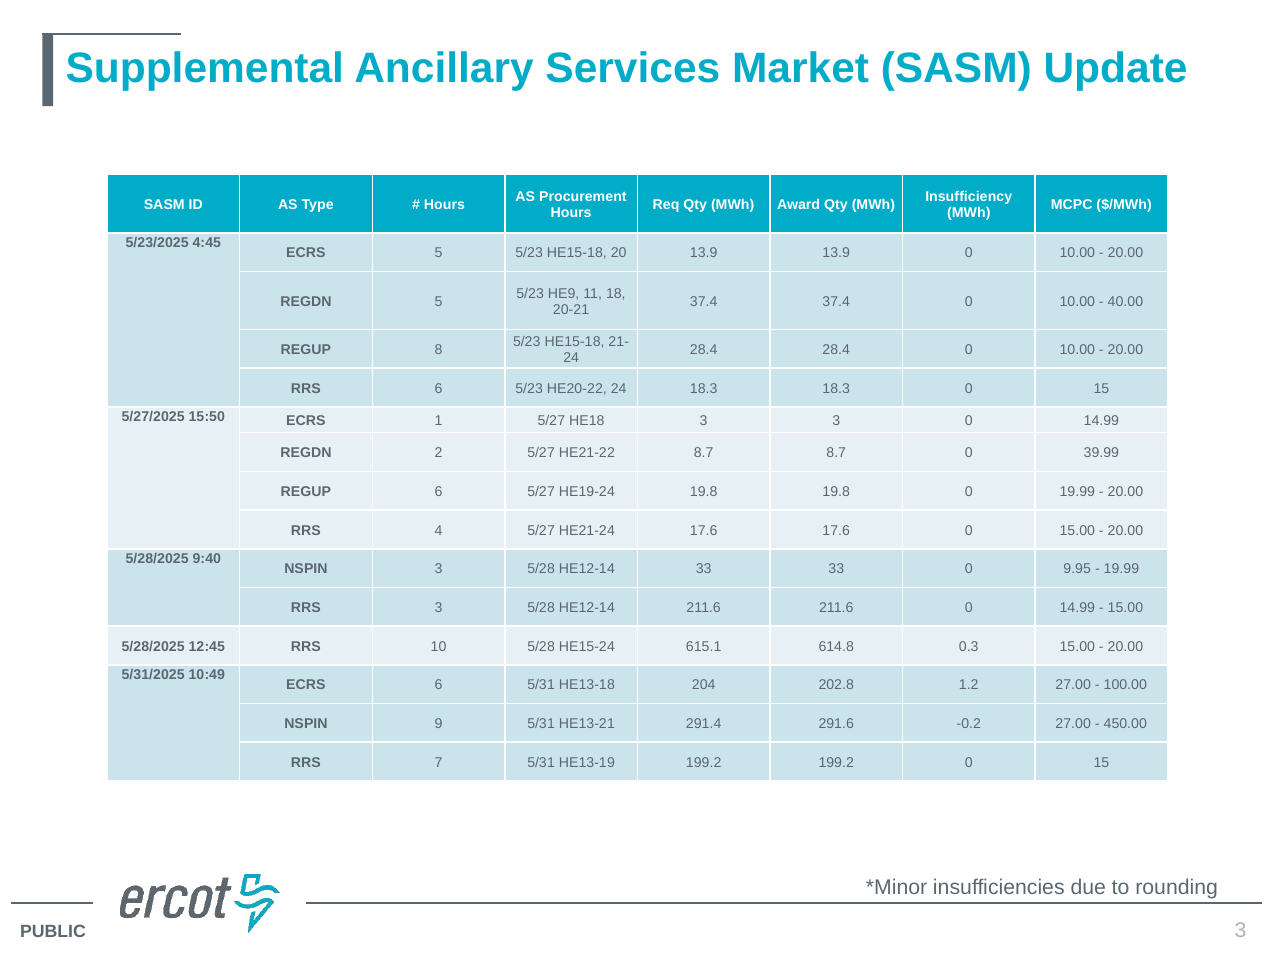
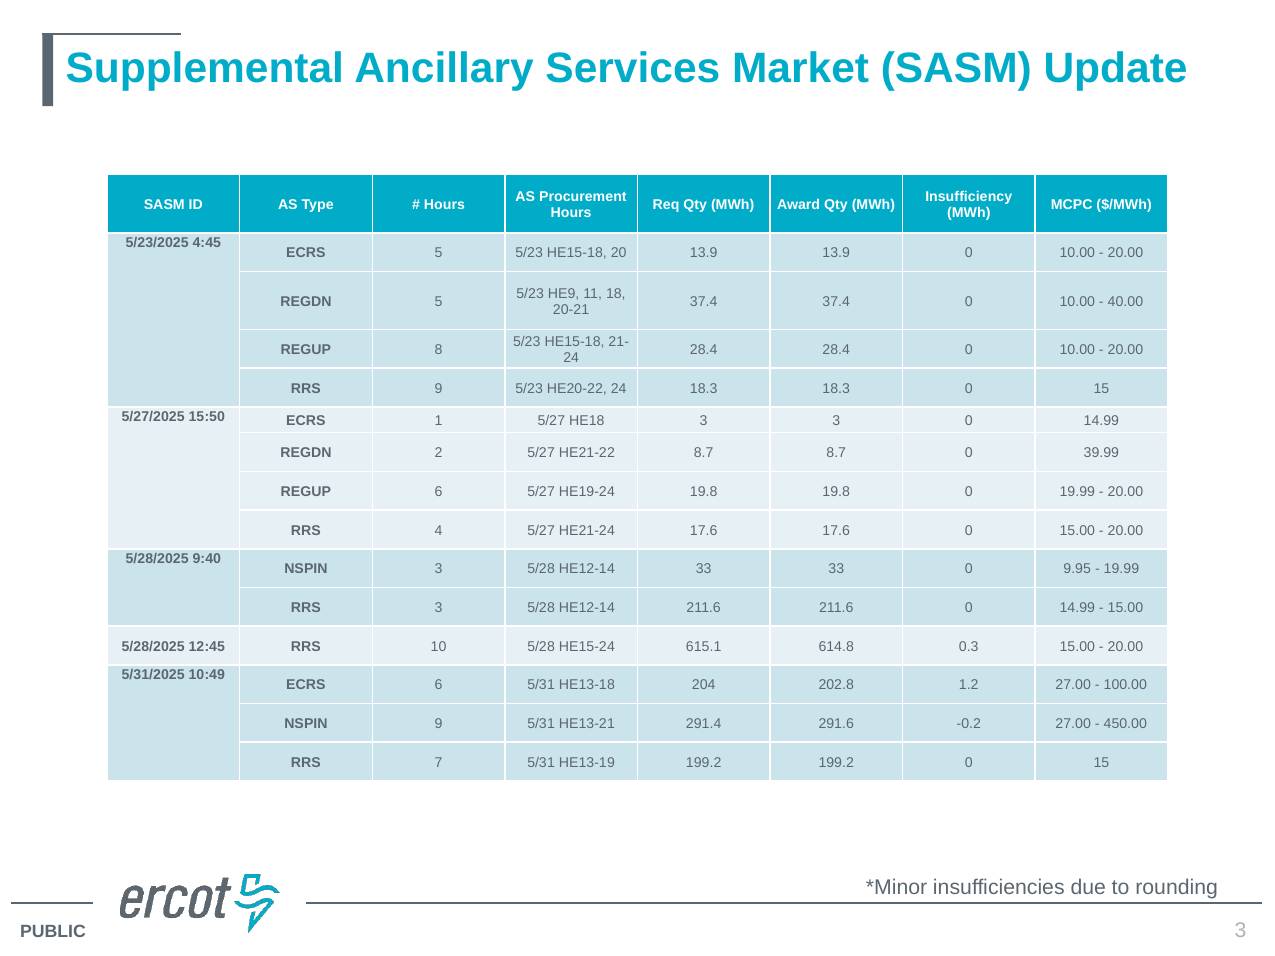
RRS 6: 6 -> 9
